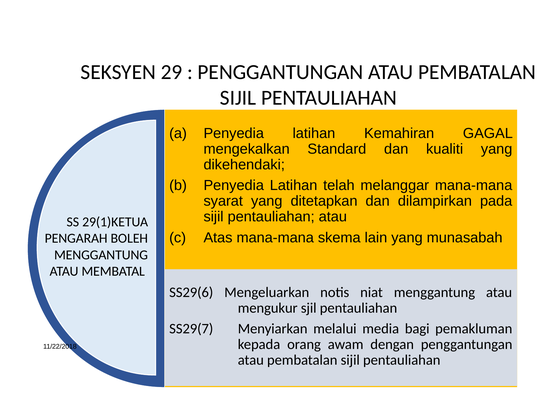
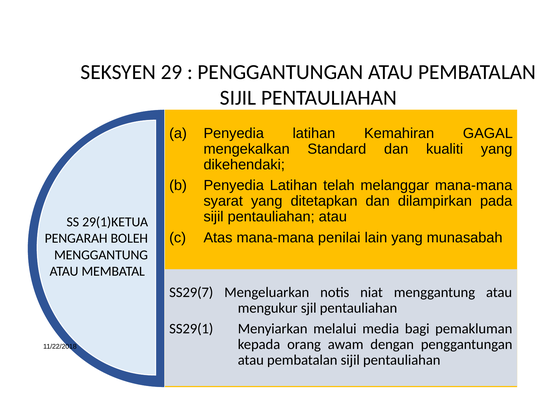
skema: skema -> penilai
SS29(6: SS29(6 -> SS29(7
SS29(7: SS29(7 -> SS29(1
